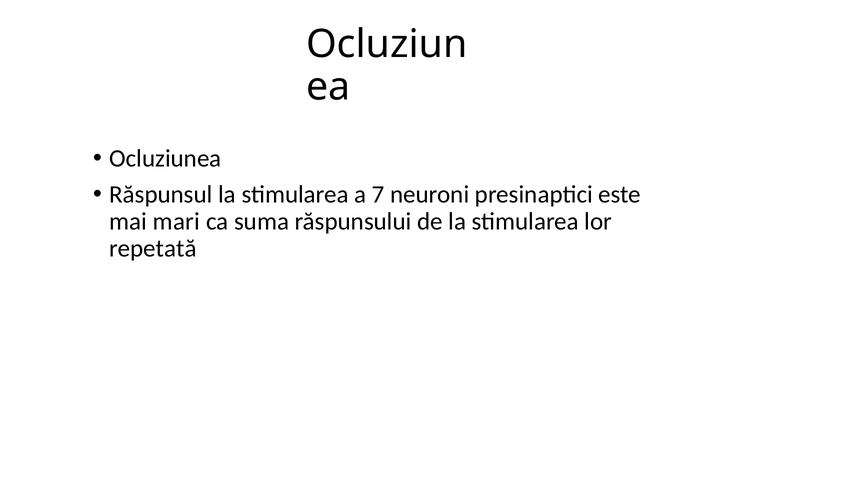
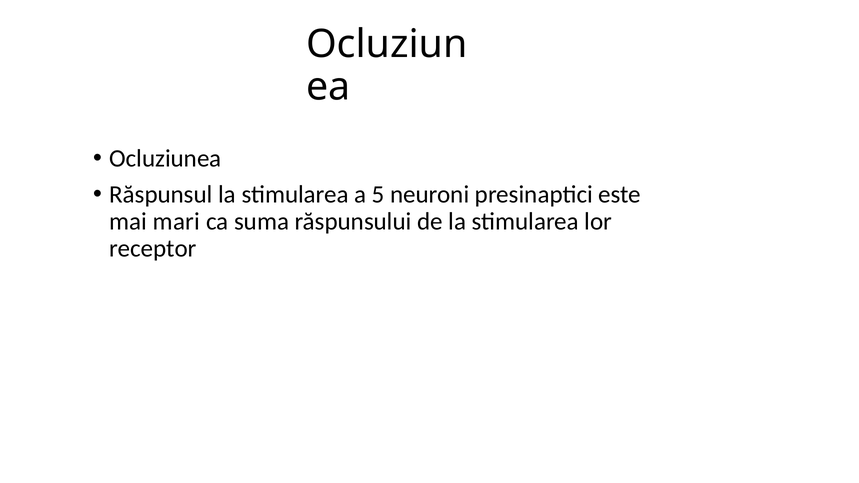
7: 7 -> 5
repetată: repetată -> receptor
